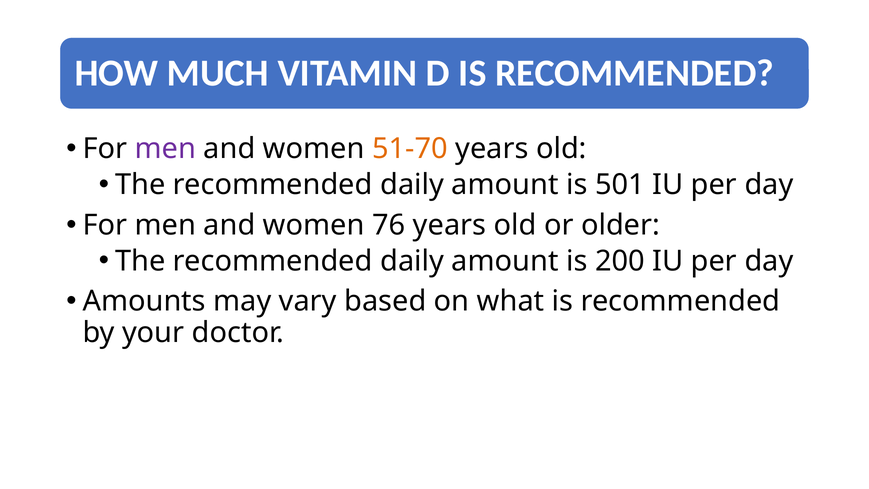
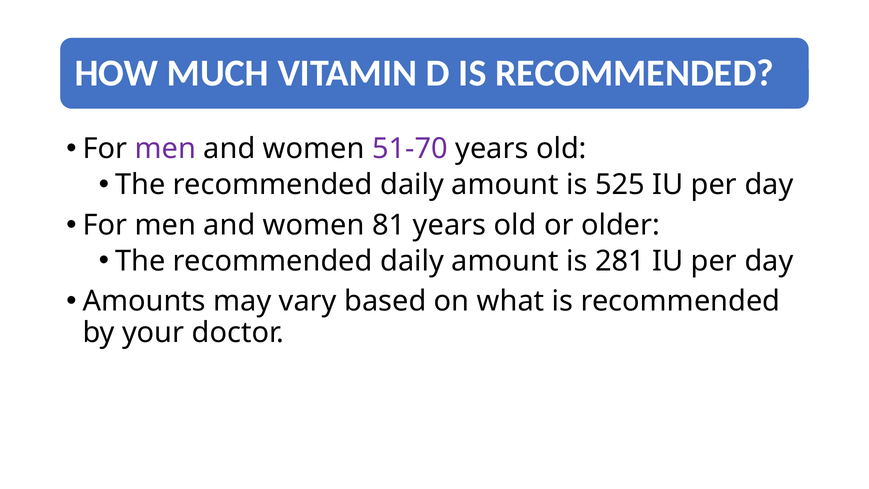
51-70 colour: orange -> purple
501: 501 -> 525
76: 76 -> 81
200: 200 -> 281
